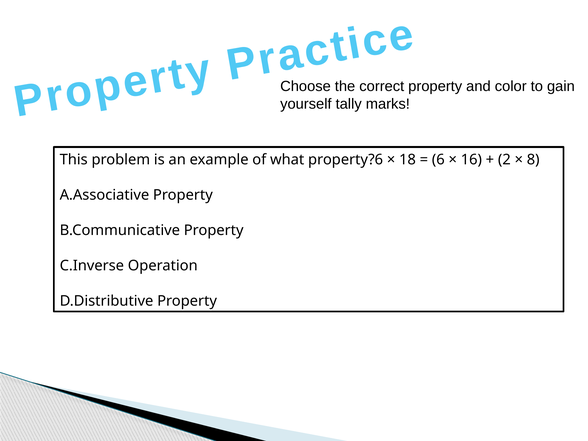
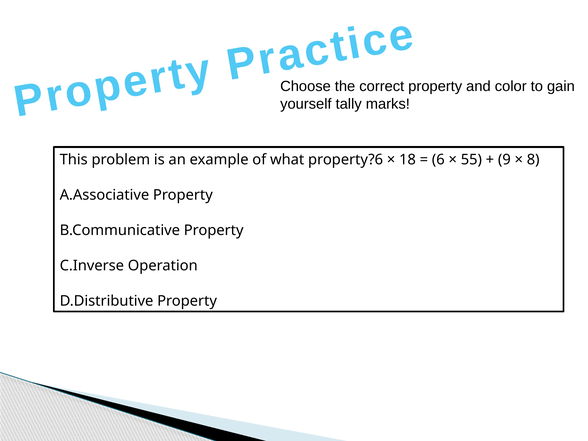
16: 16 -> 55
2: 2 -> 9
